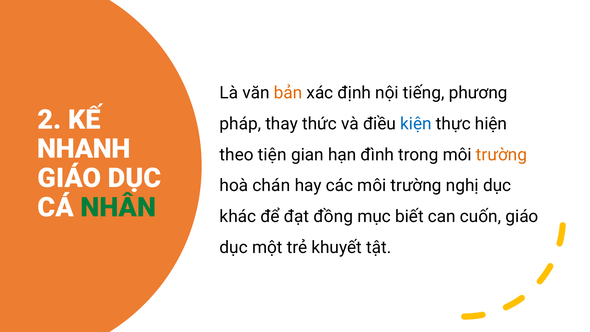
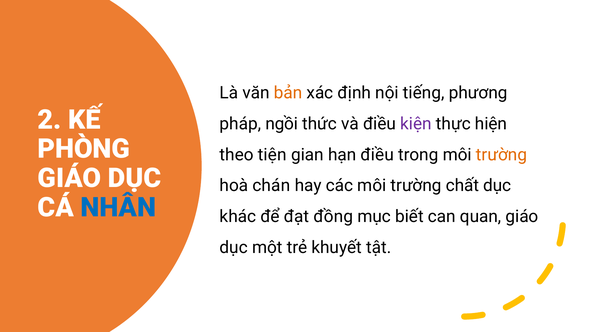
thay: thay -> ngồi
kiện colour: blue -> purple
NHANH: NHANH -> PHÒNG
hạn đình: đình -> điều
nghị: nghị -> chất
NHÂN colour: green -> blue
cuốn: cuốn -> quan
